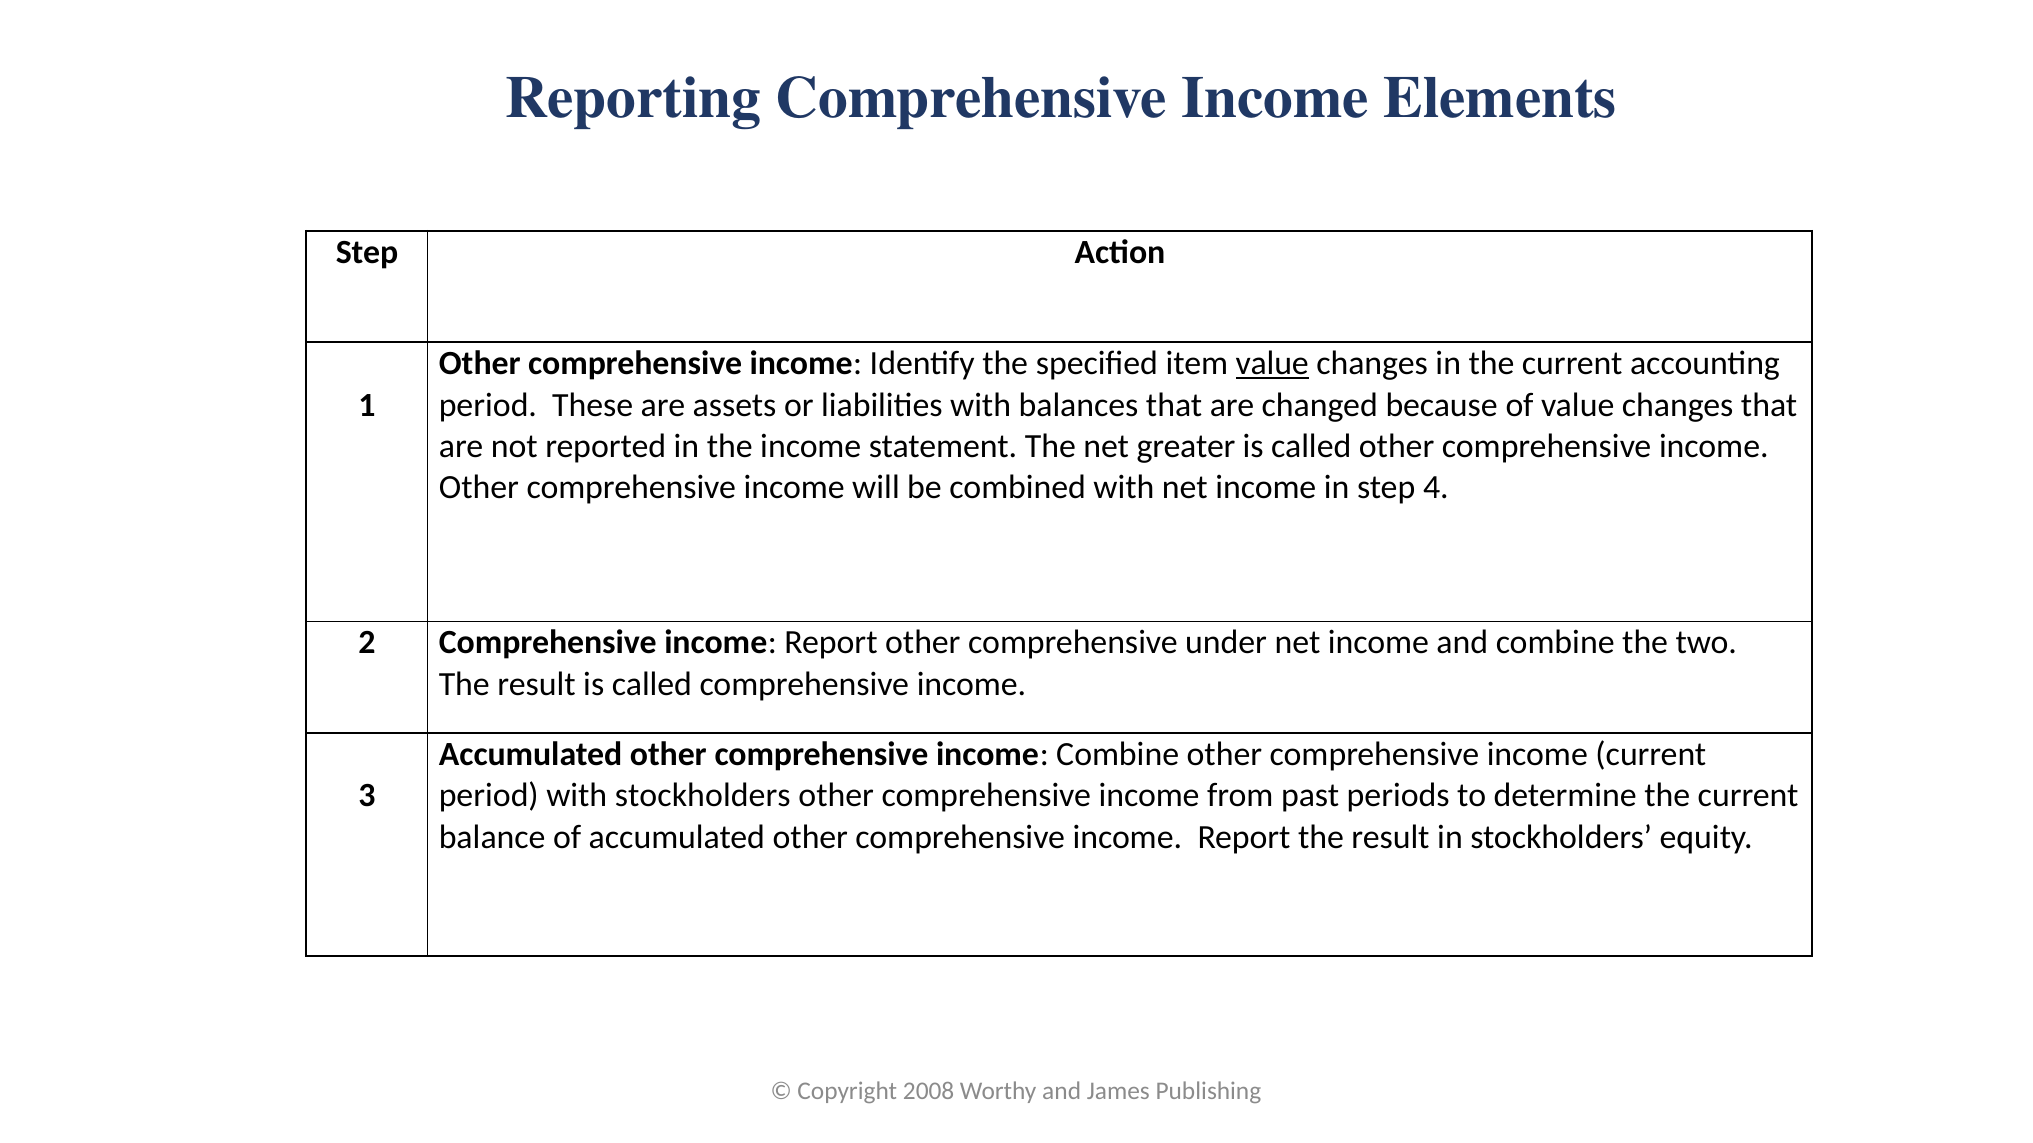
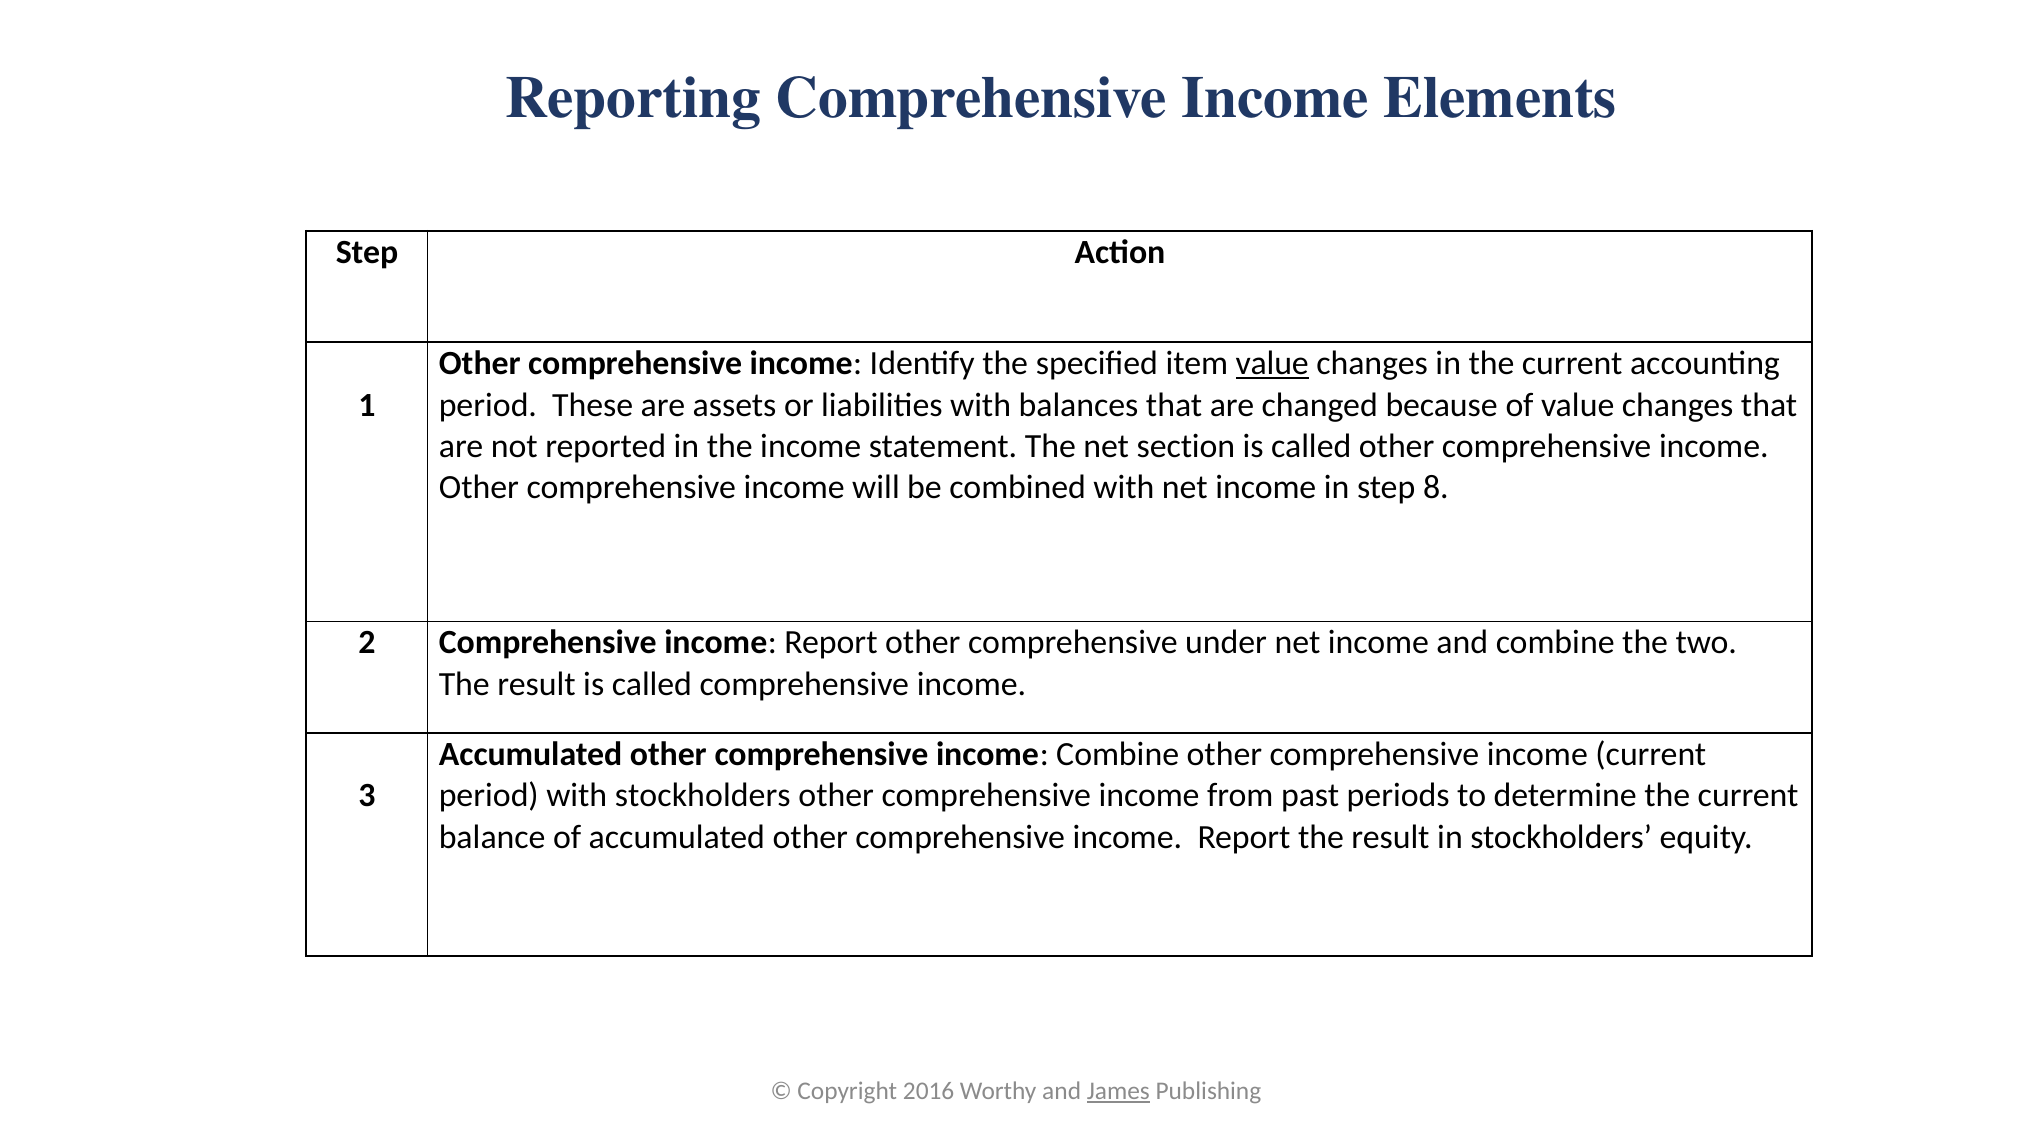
greater: greater -> section
4: 4 -> 8
2008: 2008 -> 2016
James underline: none -> present
